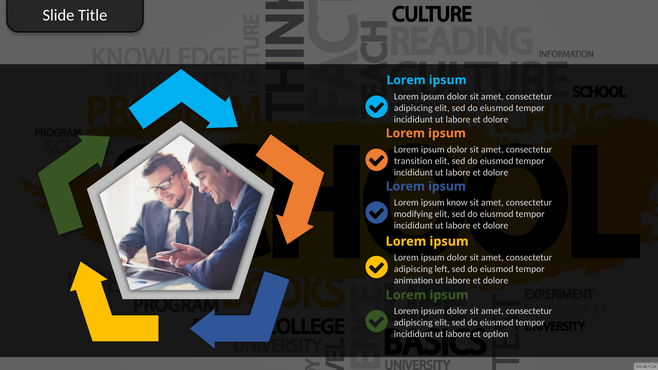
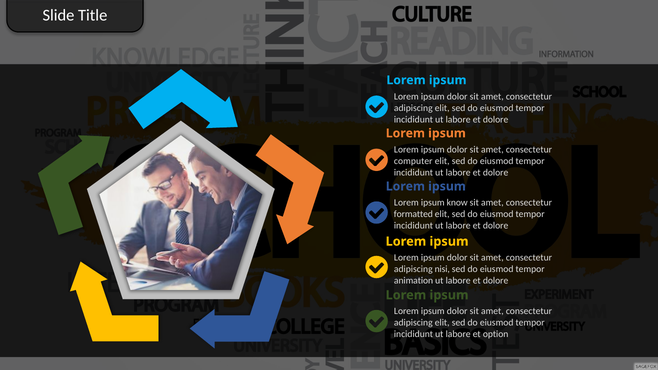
transition: transition -> computer
modifying: modifying -> formatted
left: left -> nisi
